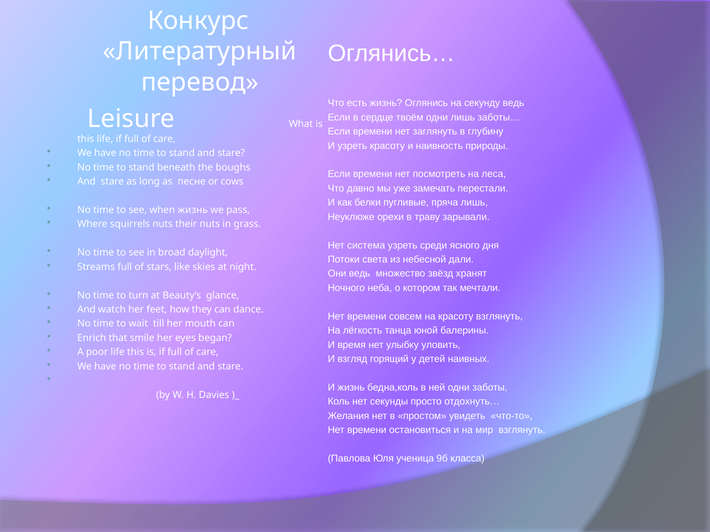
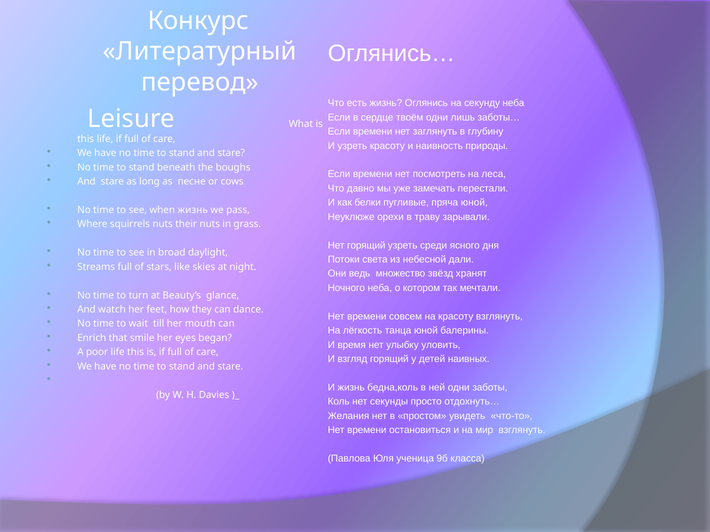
секунду ведь: ведь -> неба
пряча лишь: лишь -> юной
Нет система: система -> горящий
